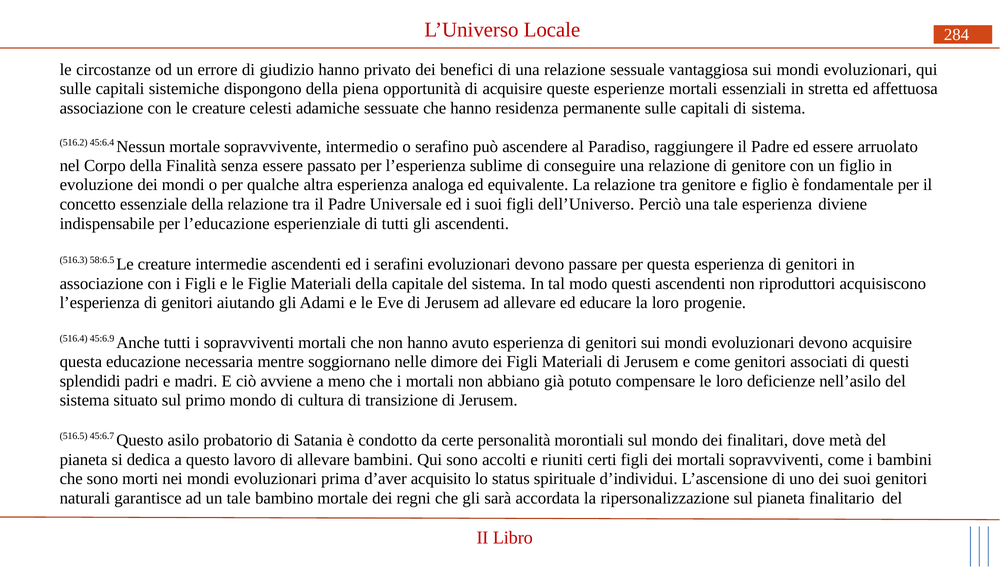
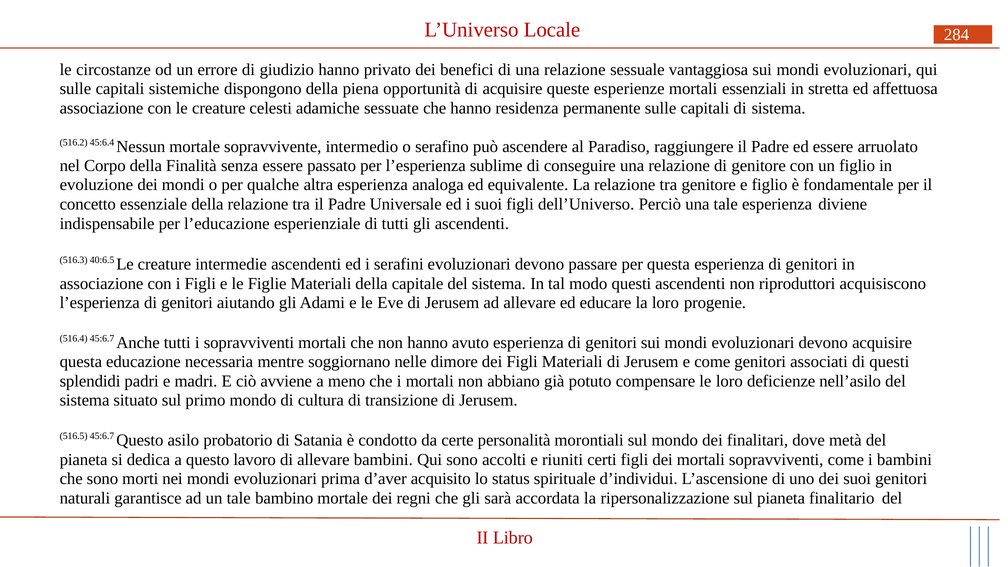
58:6.5: 58:6.5 -> 40:6.5
516.4 45:6.9: 45:6.9 -> 45:6.7
